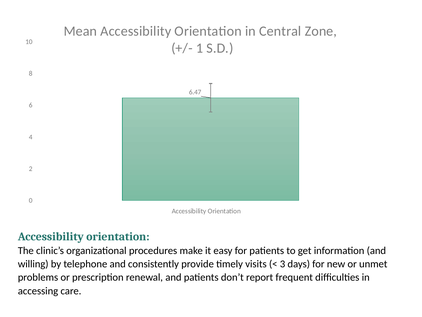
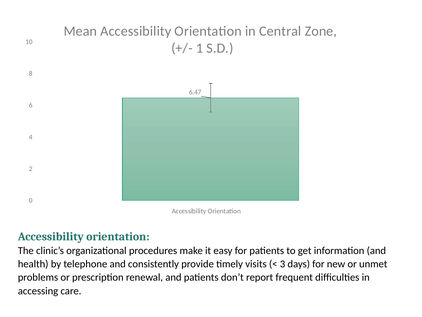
willing: willing -> health
